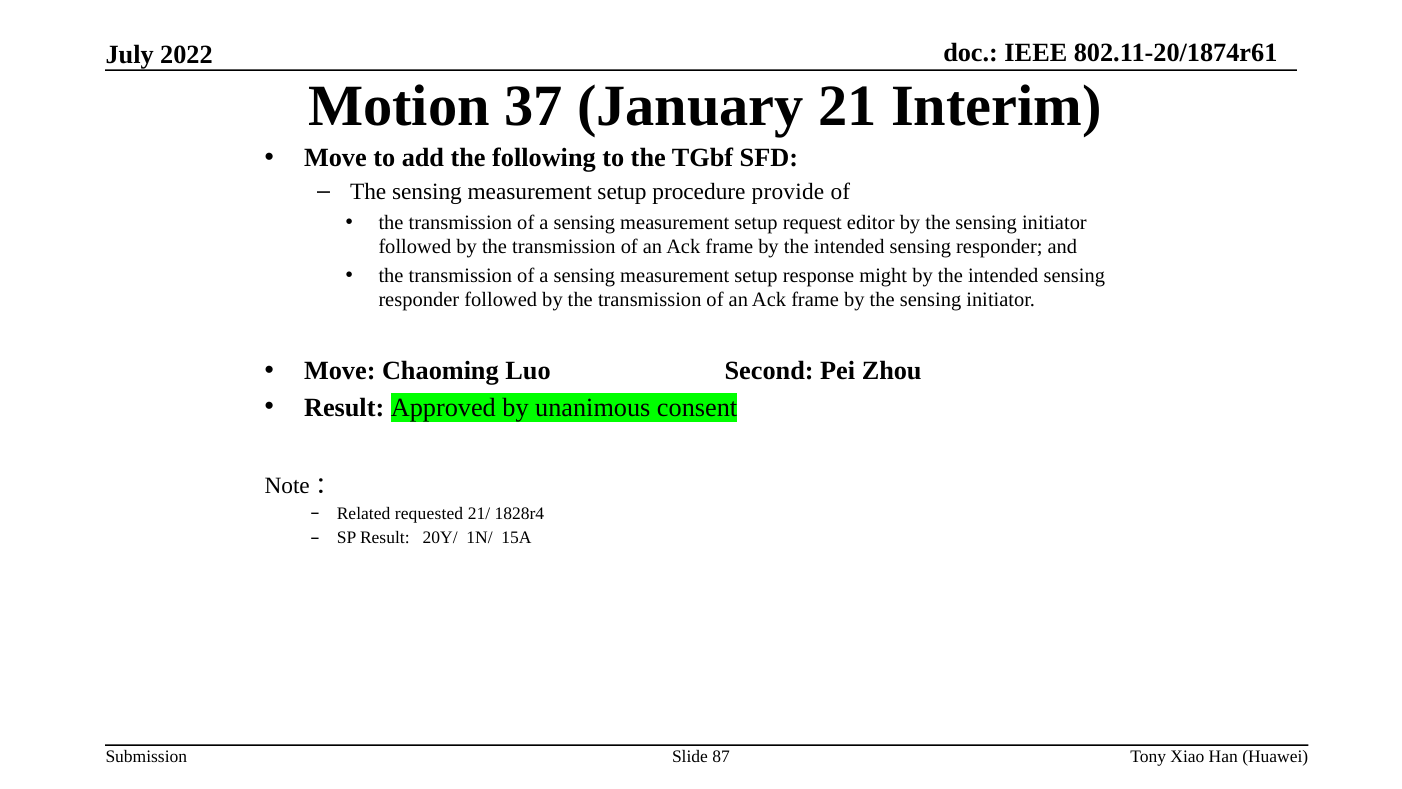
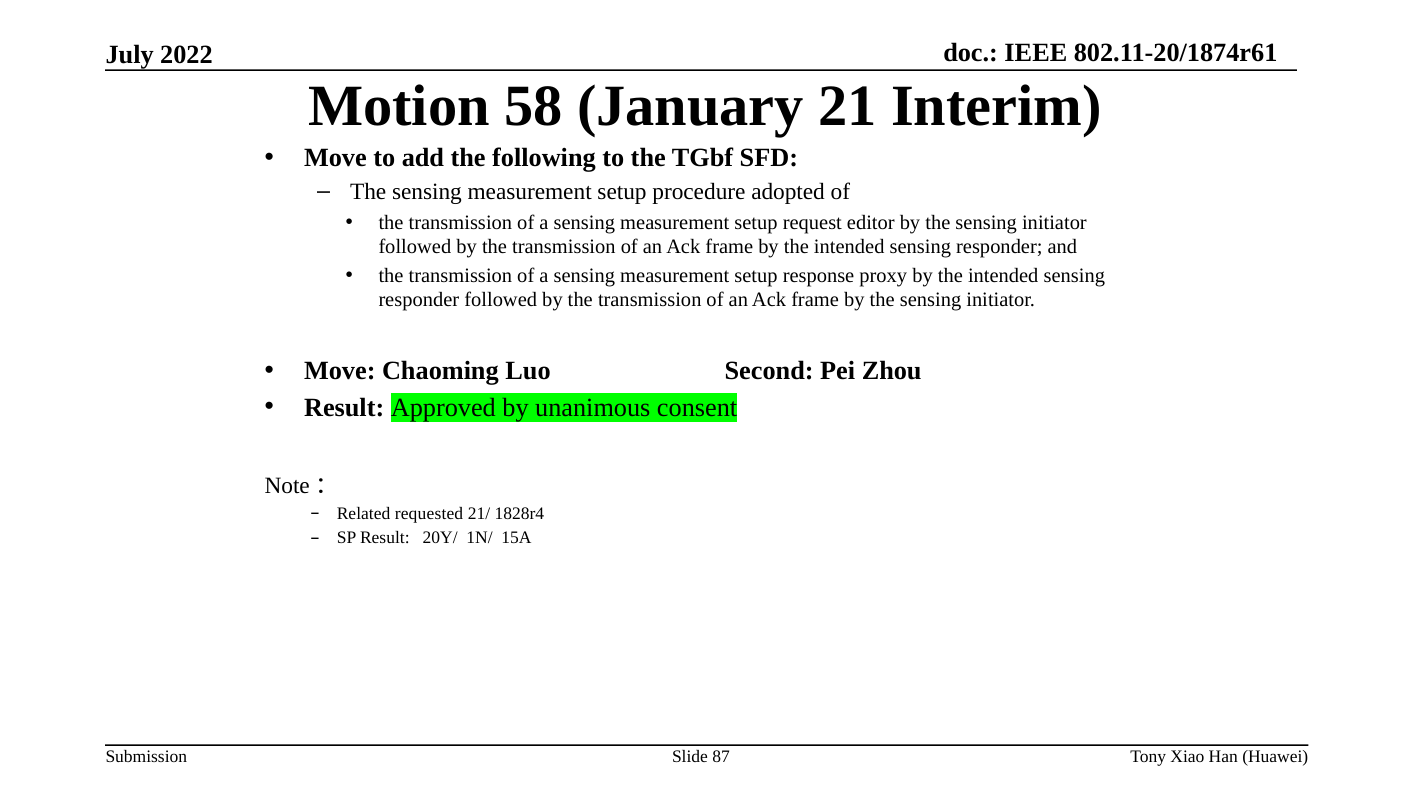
37: 37 -> 58
provide: provide -> adopted
might: might -> proxy
